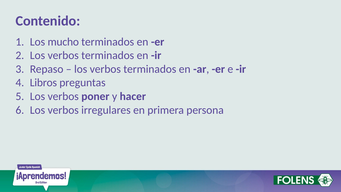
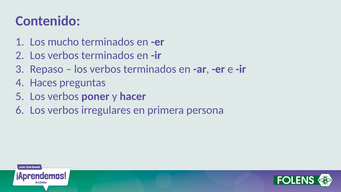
Libros: Libros -> Haces
